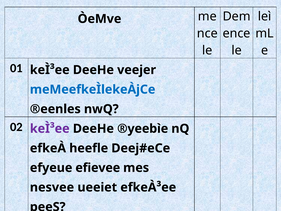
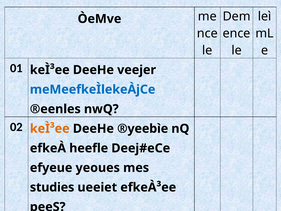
keÌ³ee at (50, 128) colour: purple -> orange
efievee: efievee -> yeoues
nesvee: nesvee -> studies
